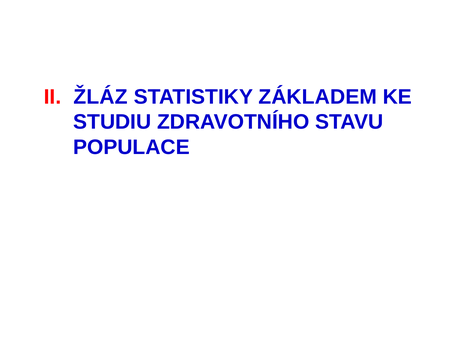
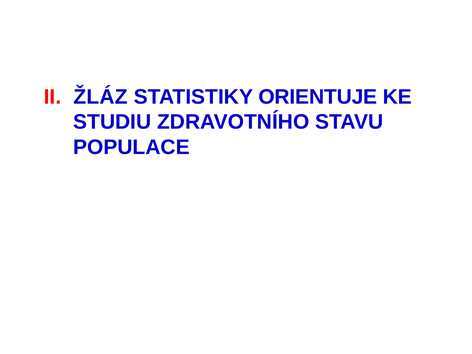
ZÁKLADEM: ZÁKLADEM -> ORIENTUJE
